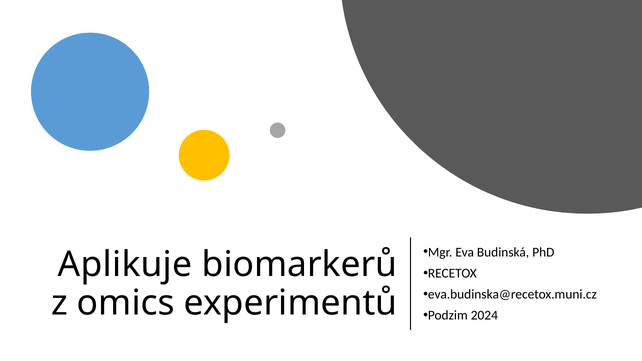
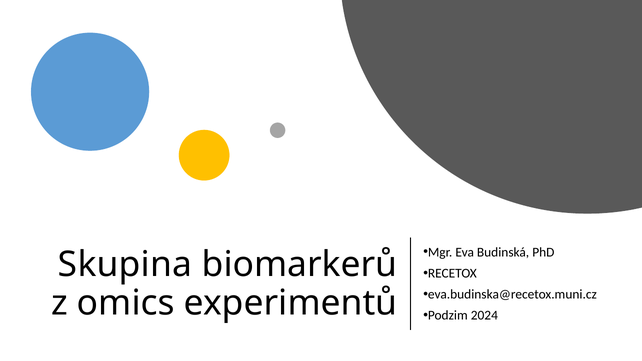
Aplikuje: Aplikuje -> Skupina
